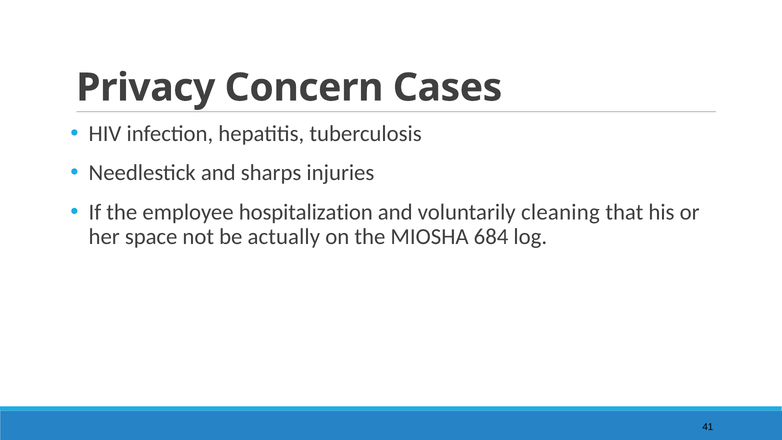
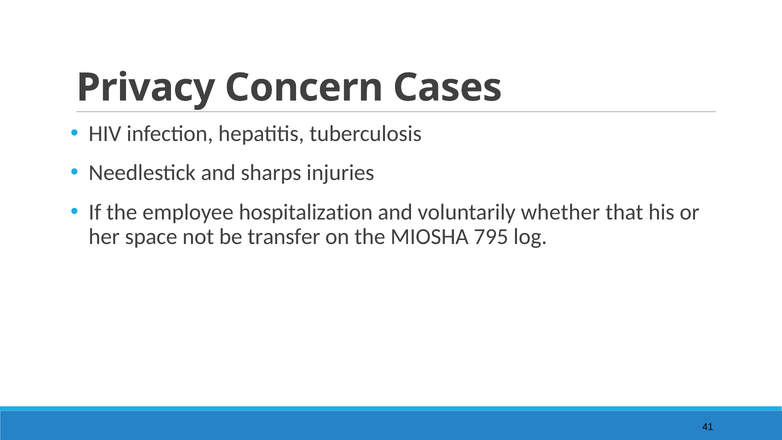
cleaning: cleaning -> whether
actually: actually -> transfer
684: 684 -> 795
